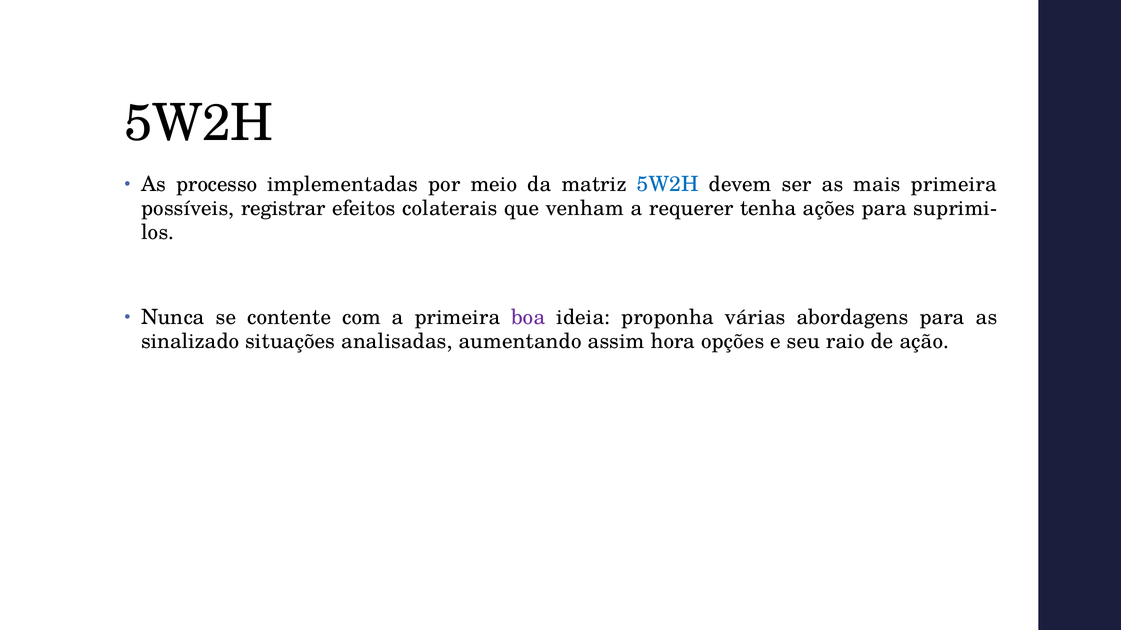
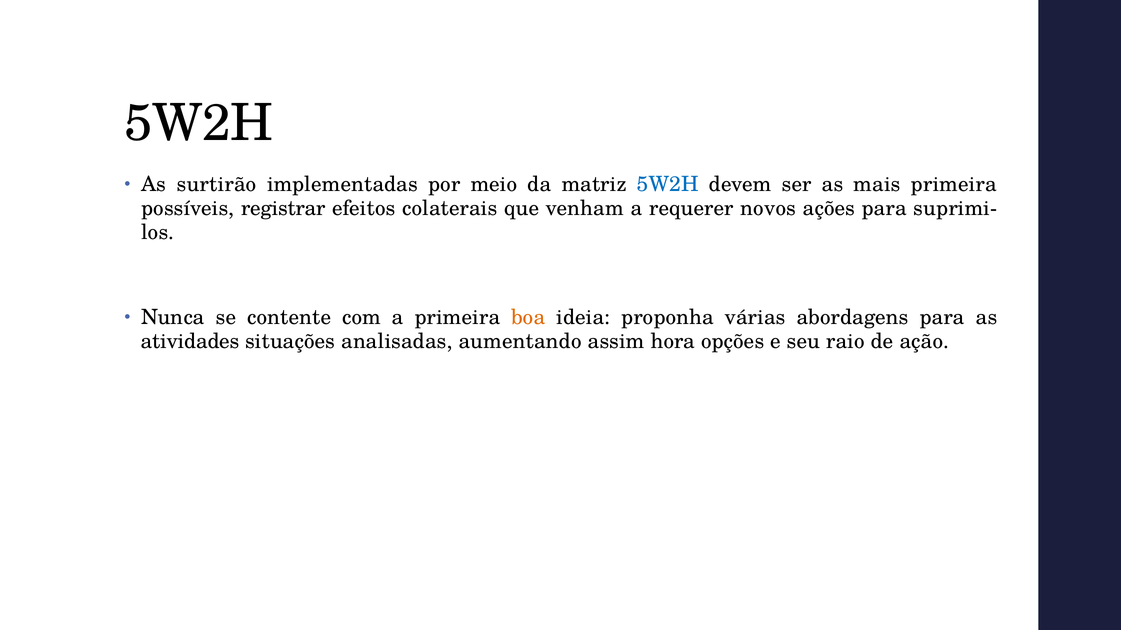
processo: processo -> surtirão
tenha: tenha -> novos
boa colour: purple -> orange
sinalizado: sinalizado -> atividades
